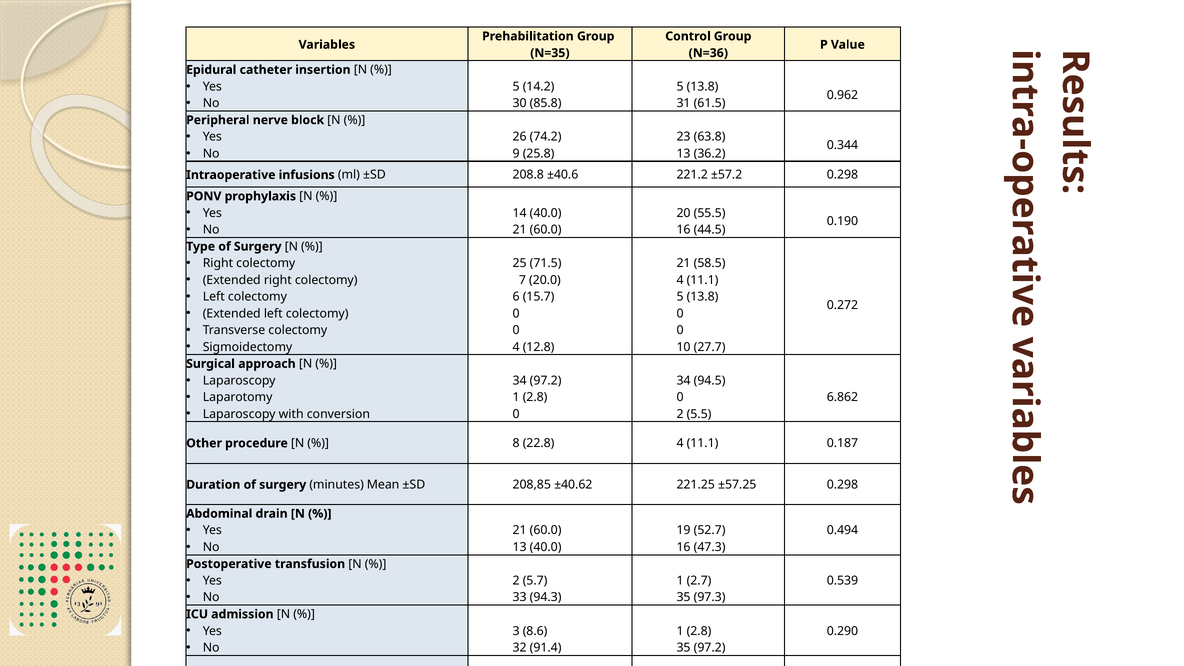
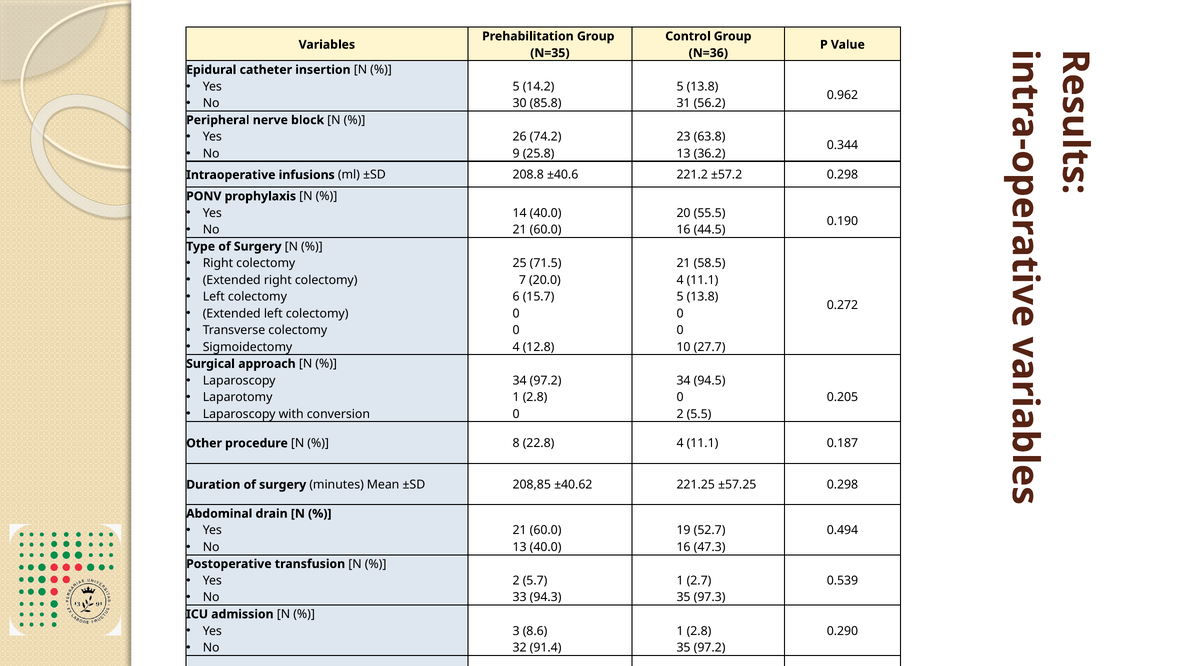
61.5: 61.5 -> 56.2
6.862: 6.862 -> 0.205
